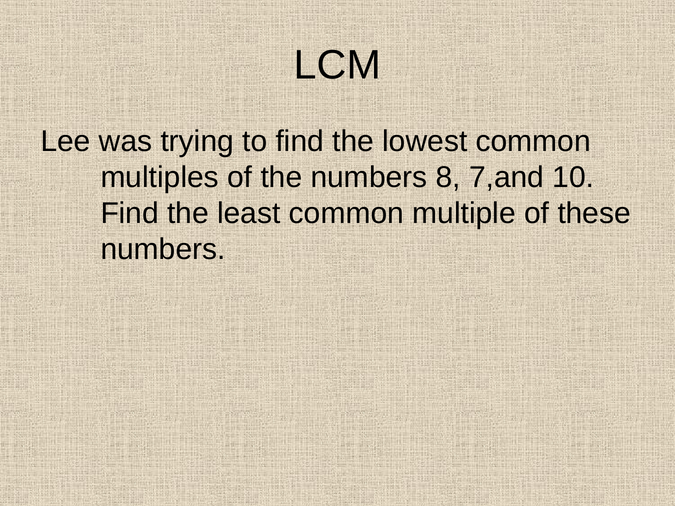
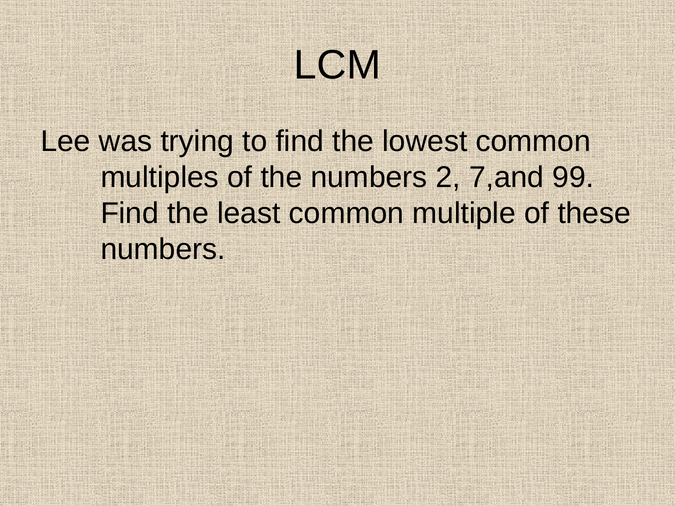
8: 8 -> 2
10: 10 -> 99
